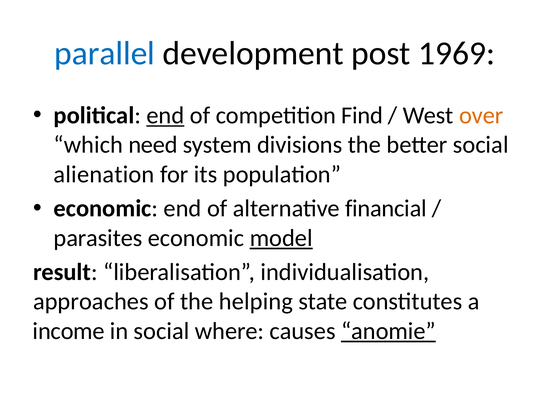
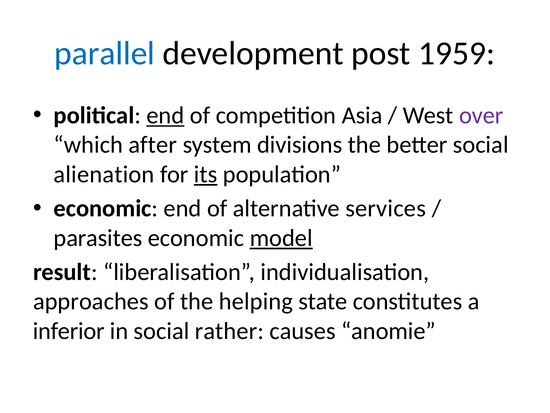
1969: 1969 -> 1959
Find: Find -> Asia
over colour: orange -> purple
need: need -> after
its underline: none -> present
financial: financial -> services
income: income -> inferior
where: where -> rather
anomie underline: present -> none
